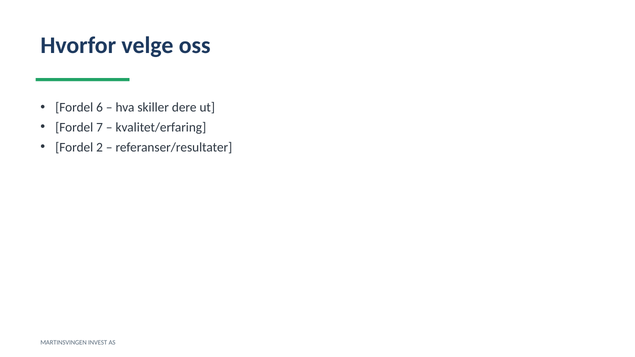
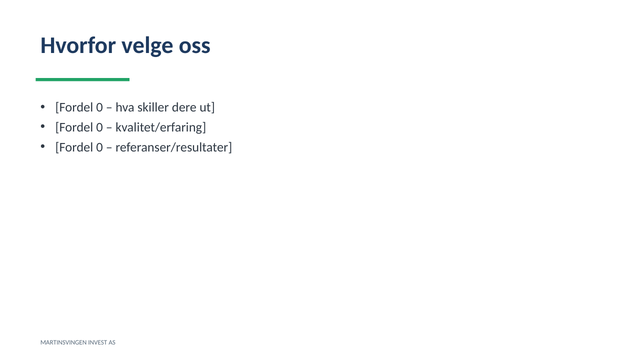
6 at (100, 108): 6 -> 0
7 at (100, 127): 7 -> 0
2 at (100, 147): 2 -> 0
